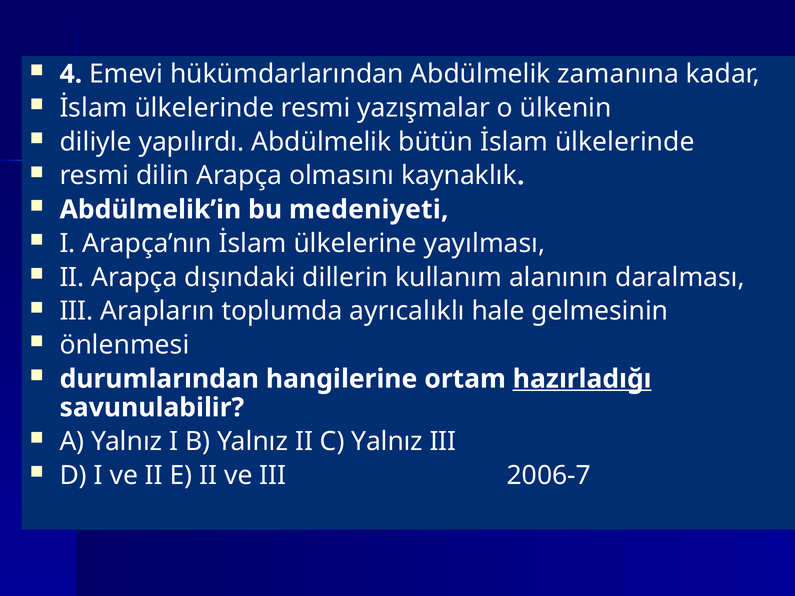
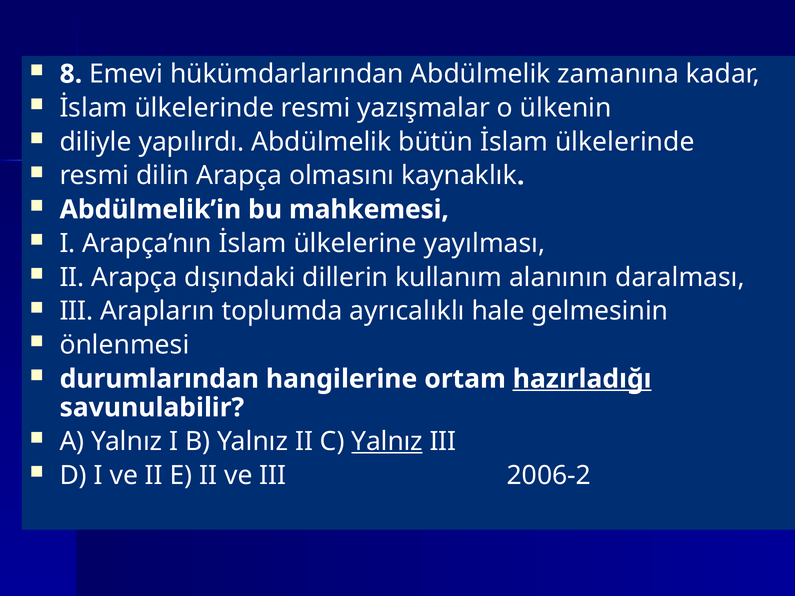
4: 4 -> 8
medeniyeti: medeniyeti -> mahkemesi
Yalnız at (387, 442) underline: none -> present
2006-7: 2006-7 -> 2006-2
